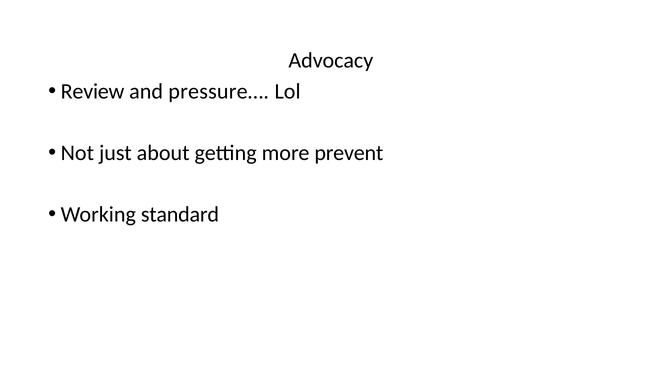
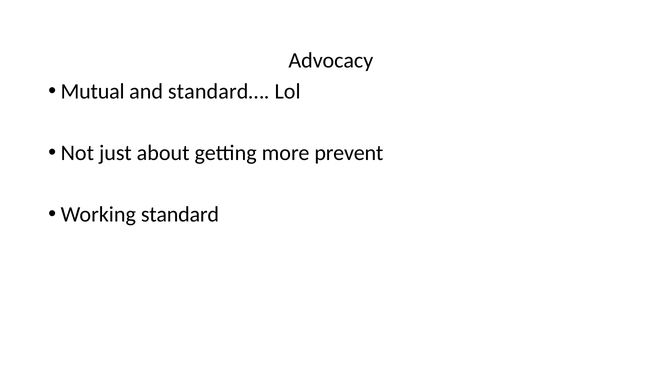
Review: Review -> Mutual
pressure…: pressure… -> standard…
